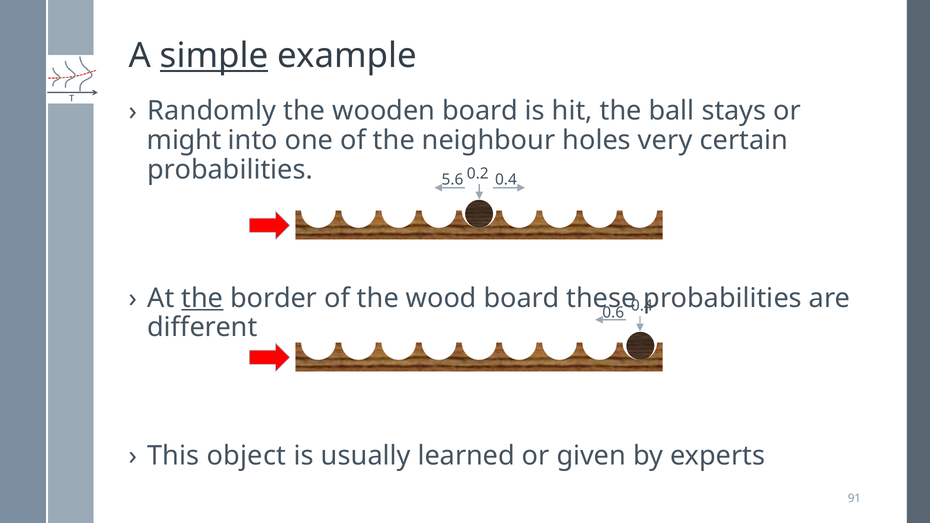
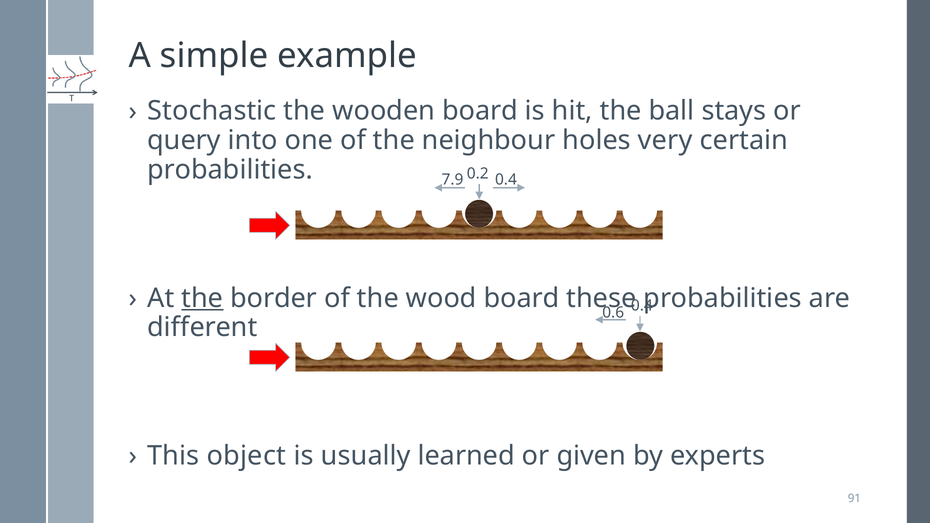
simple underline: present -> none
Randomly: Randomly -> Stochastic
might: might -> query
5.6: 5.6 -> 7.9
